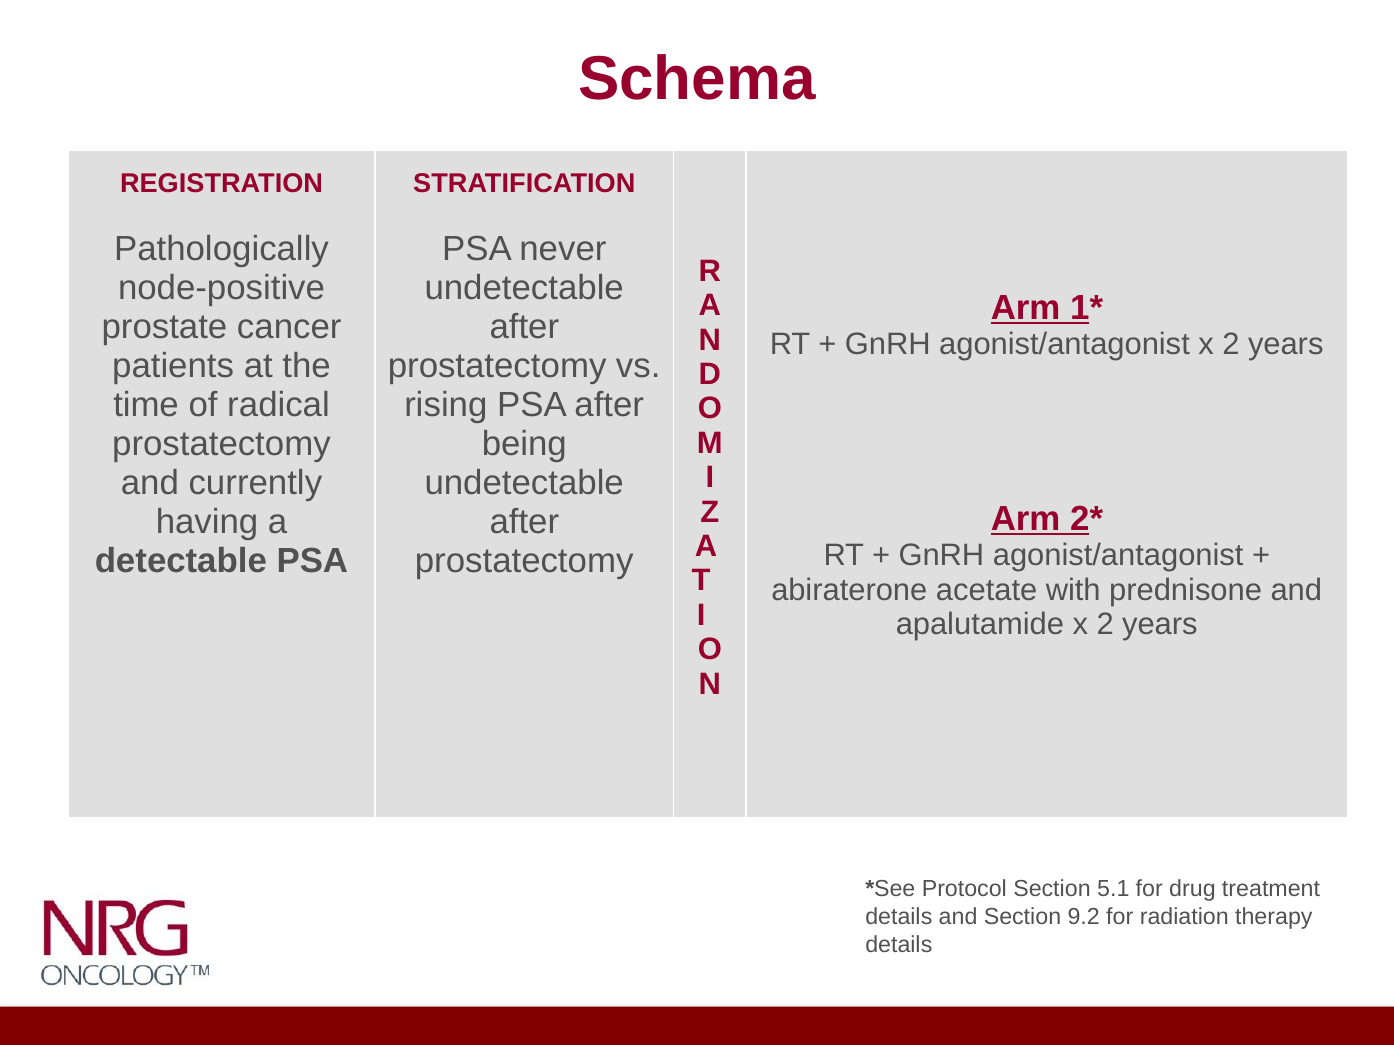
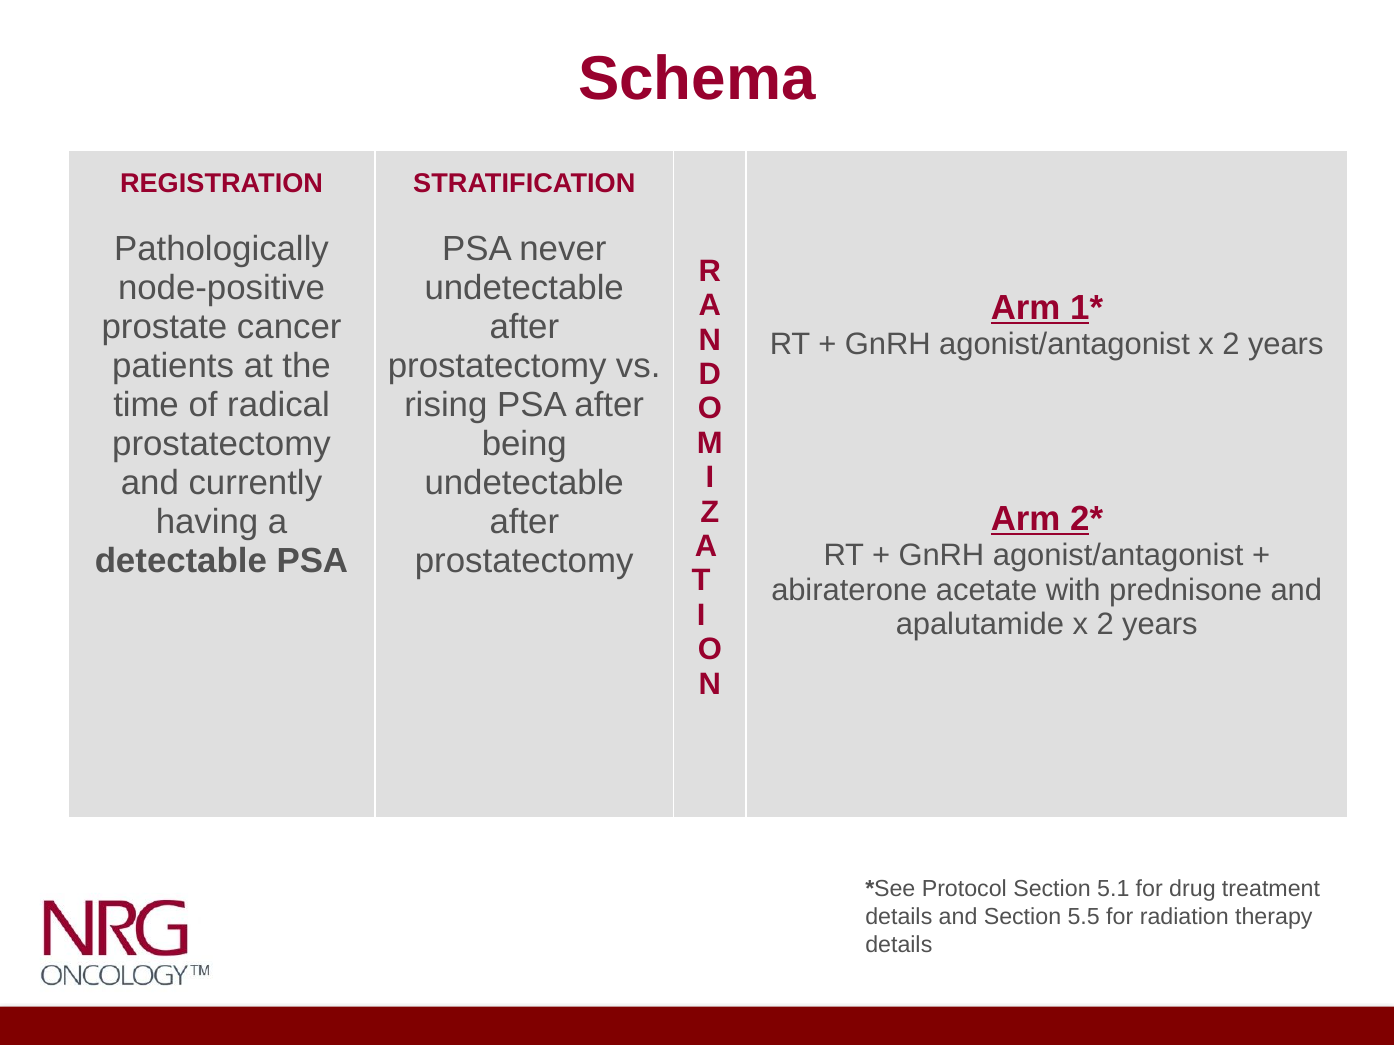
9.2: 9.2 -> 5.5
